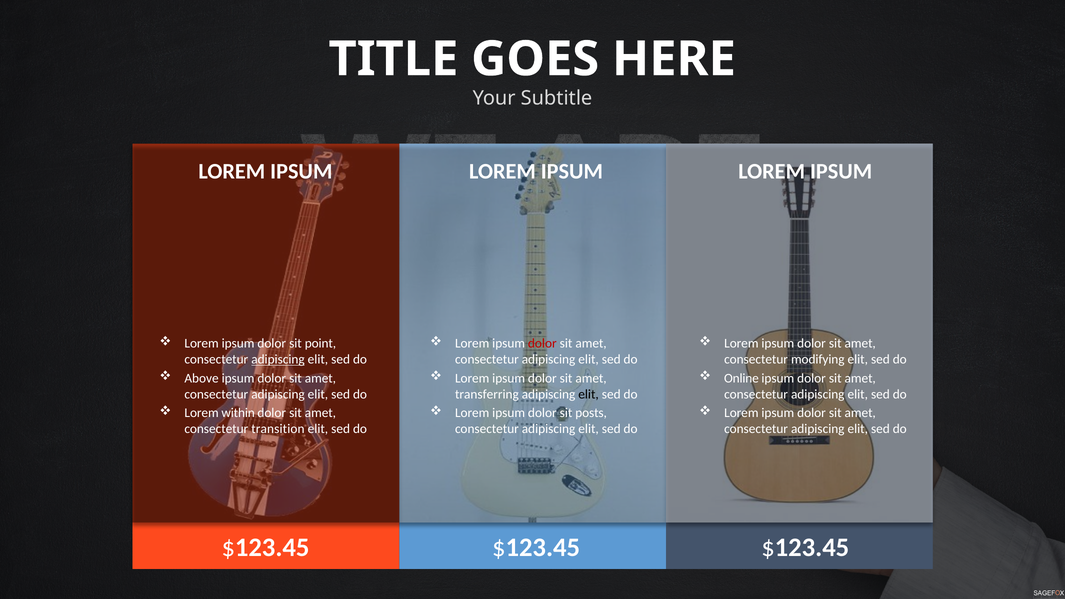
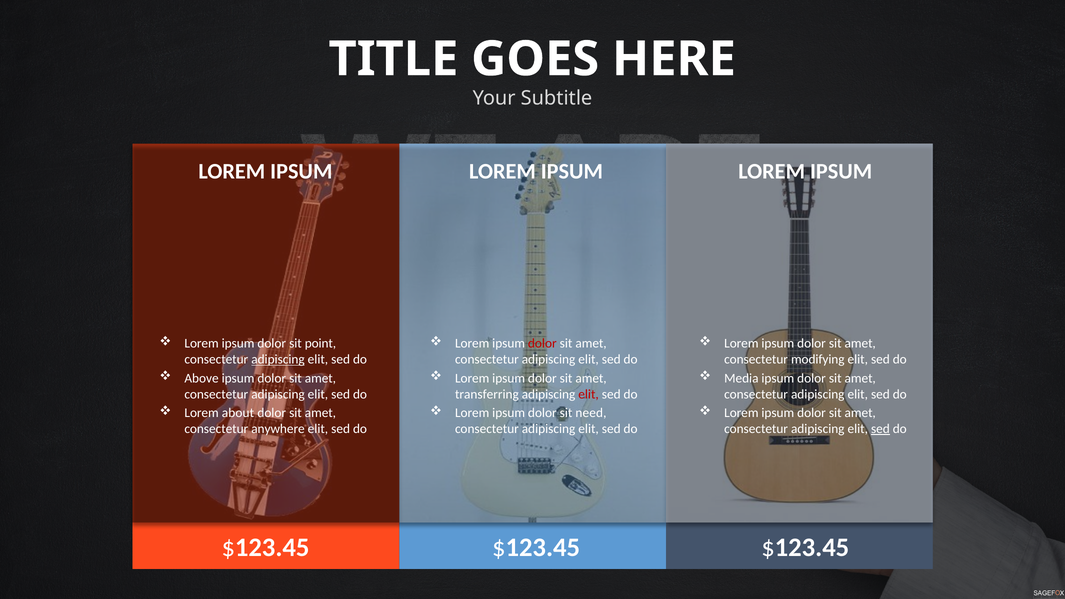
Online: Online -> Media
elit at (589, 394) colour: black -> red
within: within -> about
posts: posts -> need
transition: transition -> anywhere
sed at (880, 429) underline: none -> present
